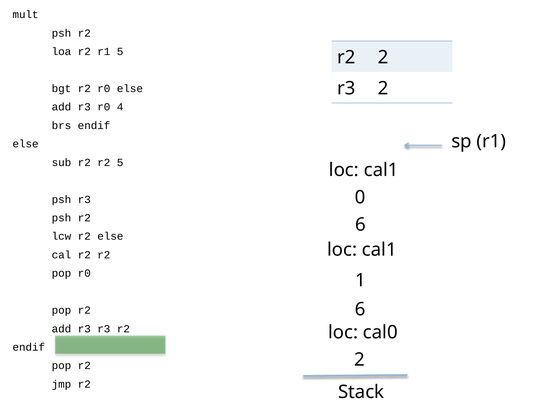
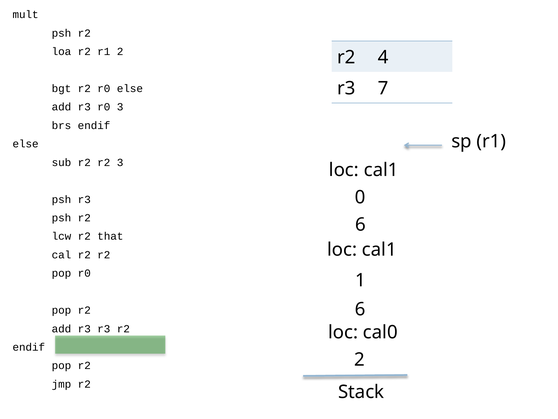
r2 r1 5: 5 -> 2
r2 2: 2 -> 4
r3 2: 2 -> 7
r0 4: 4 -> 3
r2 5: 5 -> 3
r2 else: else -> that
